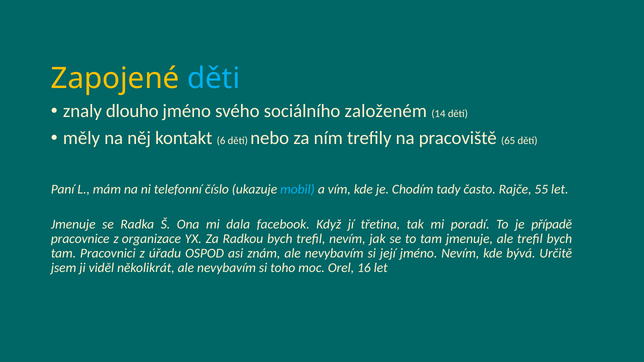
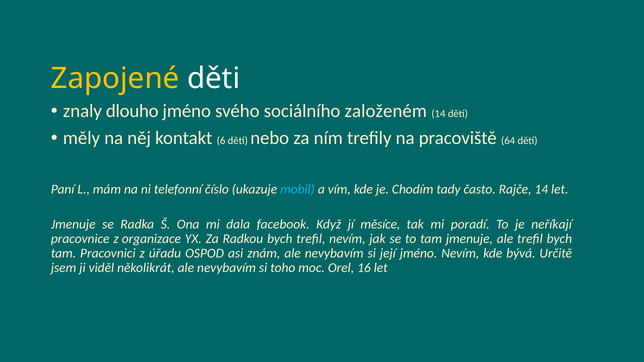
děti colour: light blue -> white
65: 65 -> 64
Rajče 55: 55 -> 14
třetina: třetina -> měsíce
případě: případě -> neříkají
